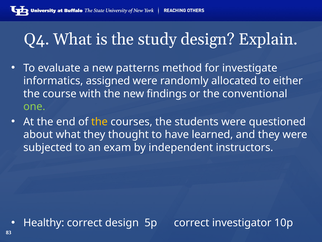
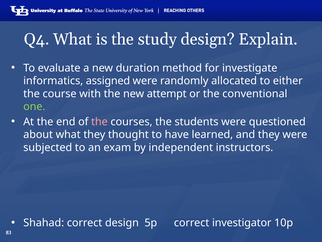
patterns: patterns -> duration
findings: findings -> attempt
the at (99, 121) colour: yellow -> pink
Healthy: Healthy -> Shahad
